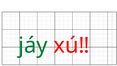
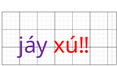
jáy colour: green -> purple
